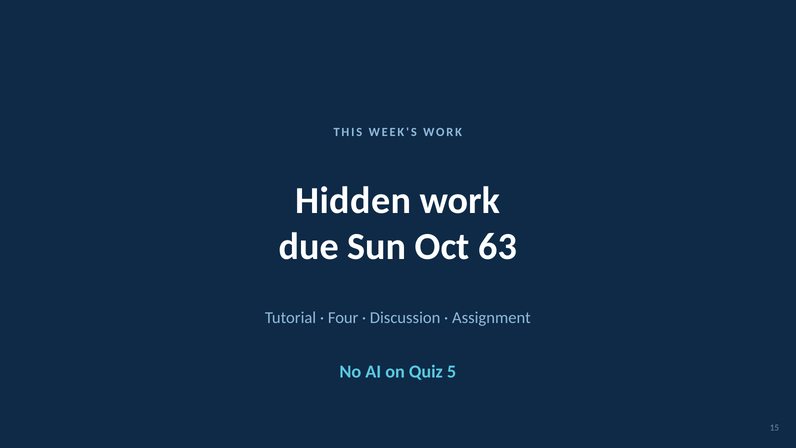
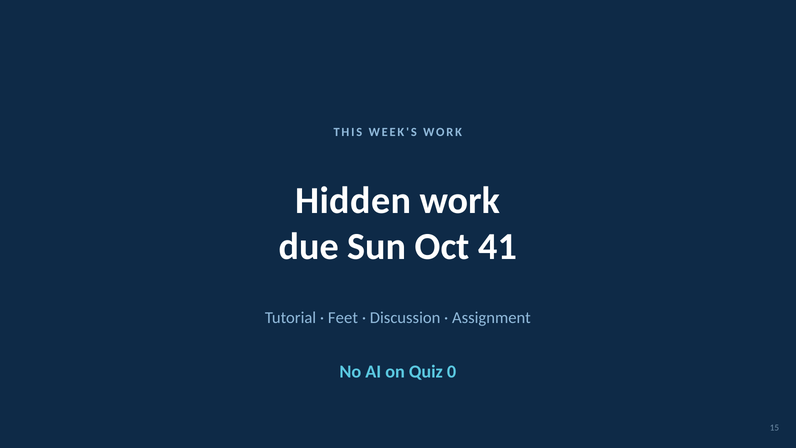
63: 63 -> 41
Four: Four -> Feet
5: 5 -> 0
